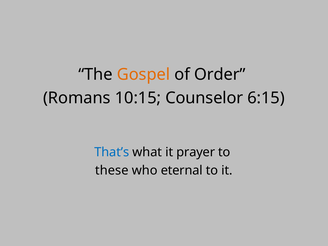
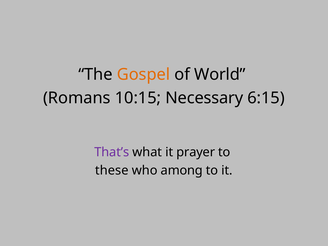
Order: Order -> World
Counselor: Counselor -> Necessary
That’s colour: blue -> purple
eternal: eternal -> among
